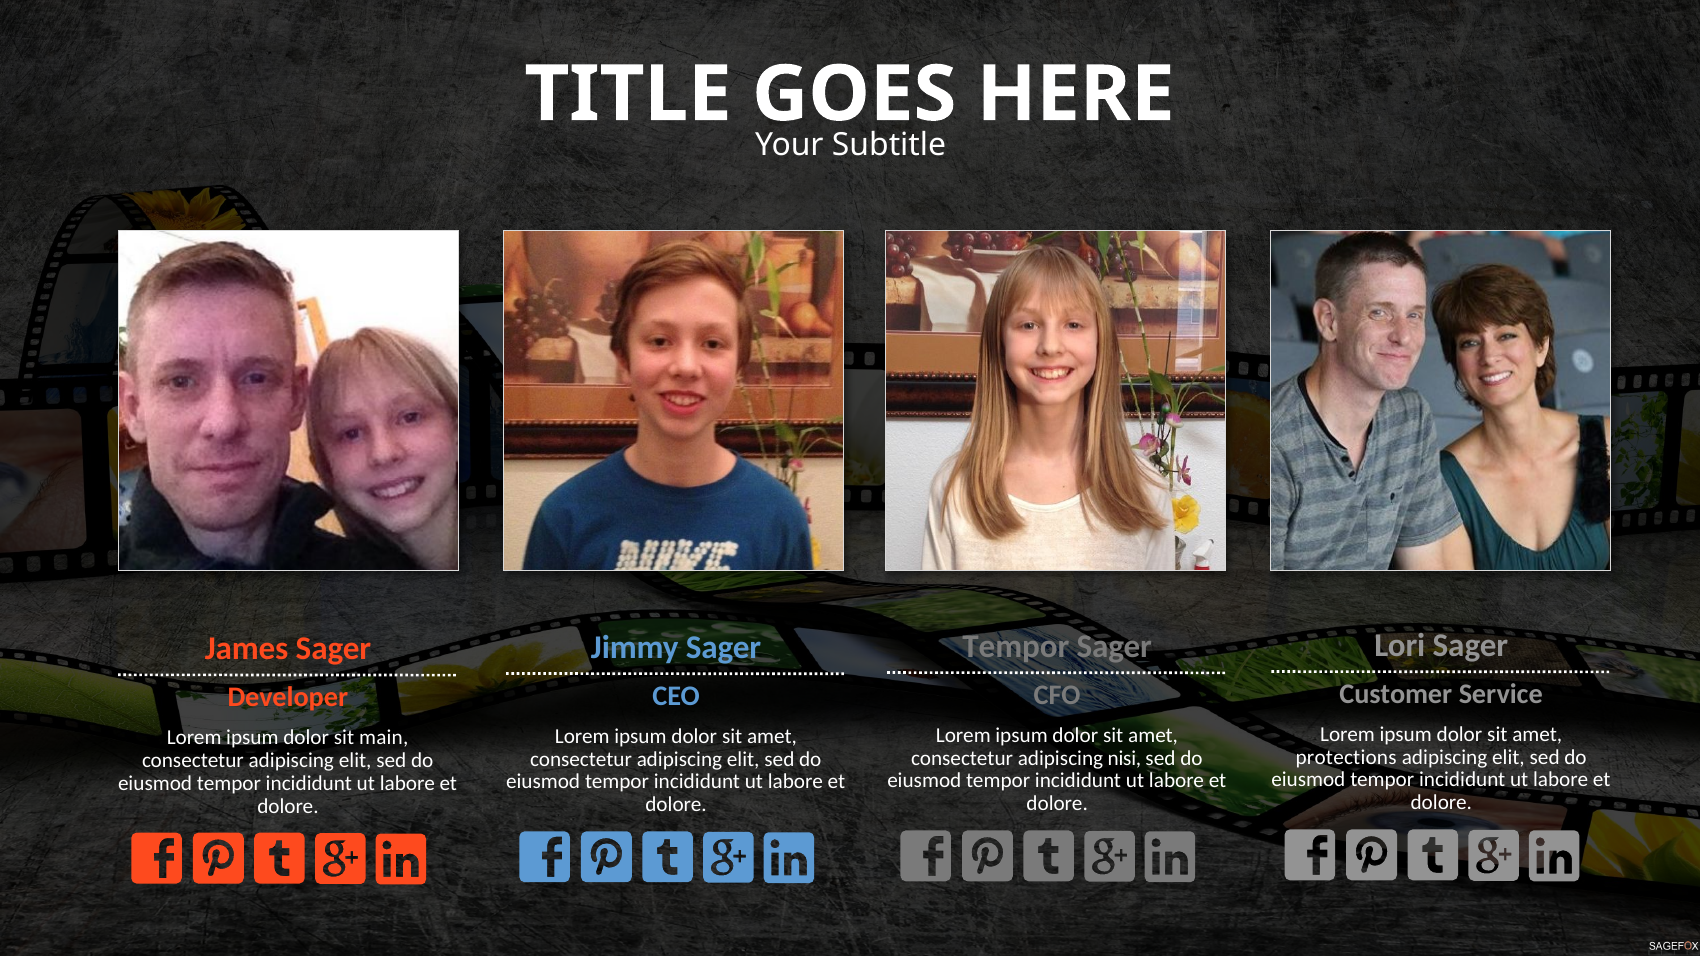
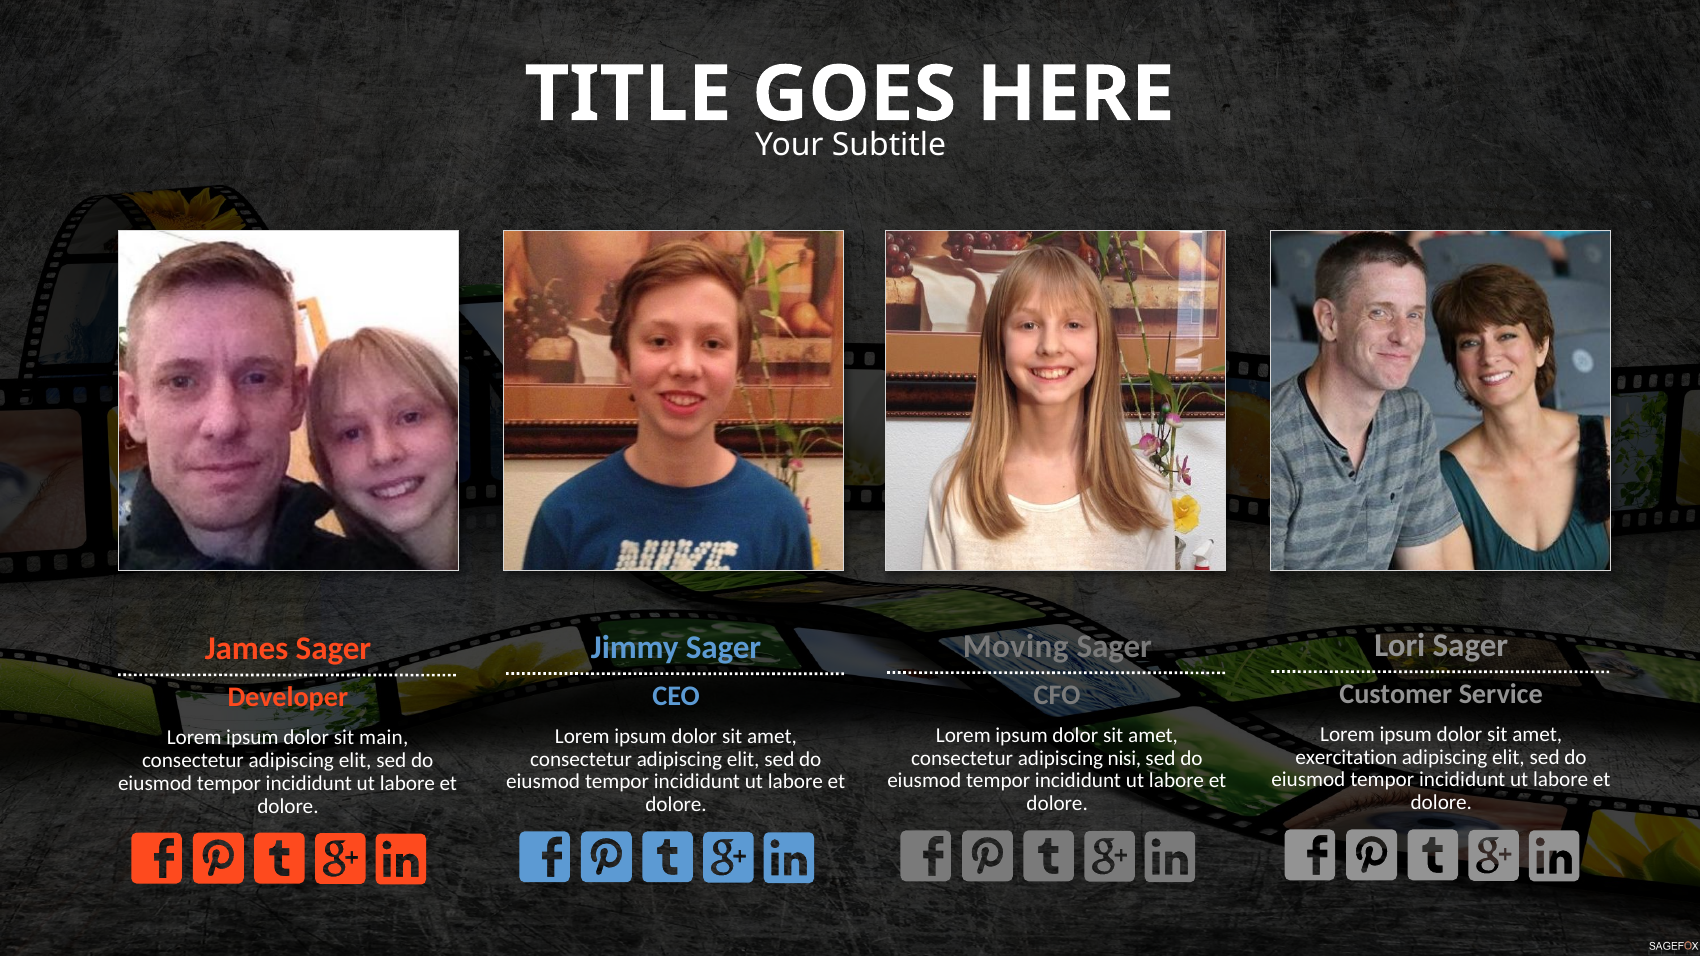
Tempor at (1016, 646): Tempor -> Moving
protections: protections -> exercitation
